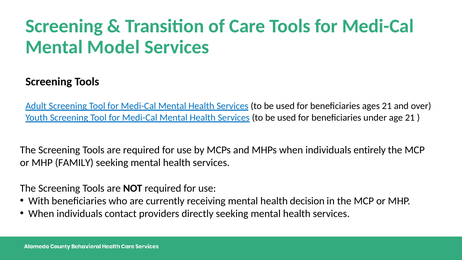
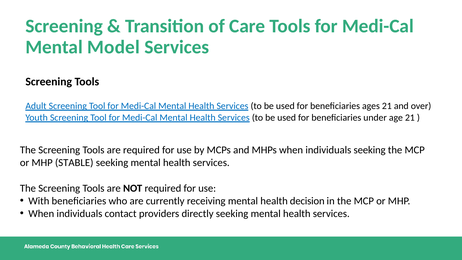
individuals entirely: entirely -> seeking
FAMILY: FAMILY -> STABLE
